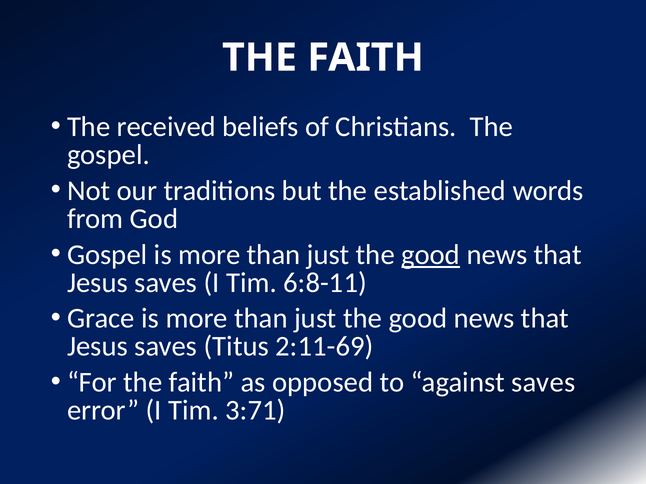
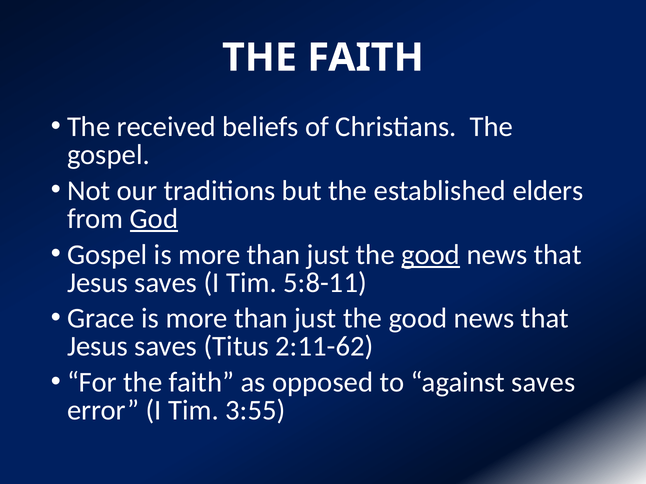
words: words -> elders
God underline: none -> present
6:8-11: 6:8-11 -> 5:8-11
2:11-69: 2:11-69 -> 2:11-62
3:71: 3:71 -> 3:55
